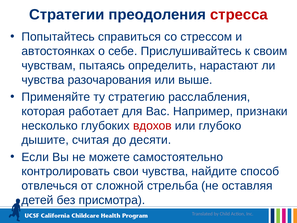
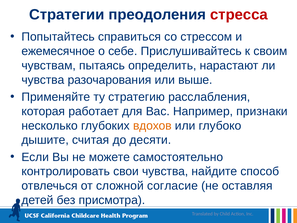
автостоянках: автостоянках -> ежемесячное
вдохов colour: red -> orange
стрельба: стрельба -> согласие
